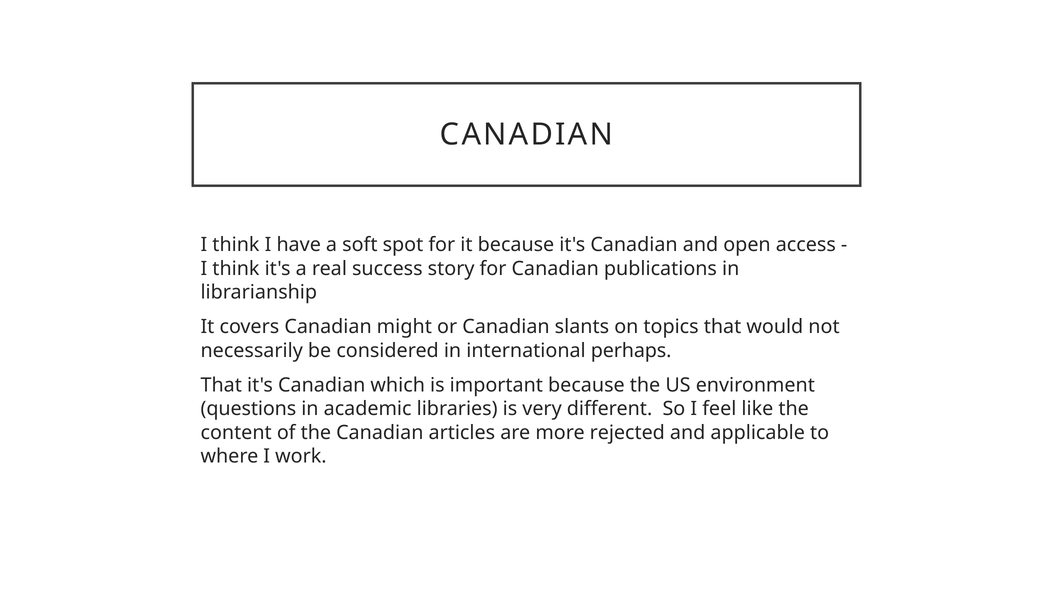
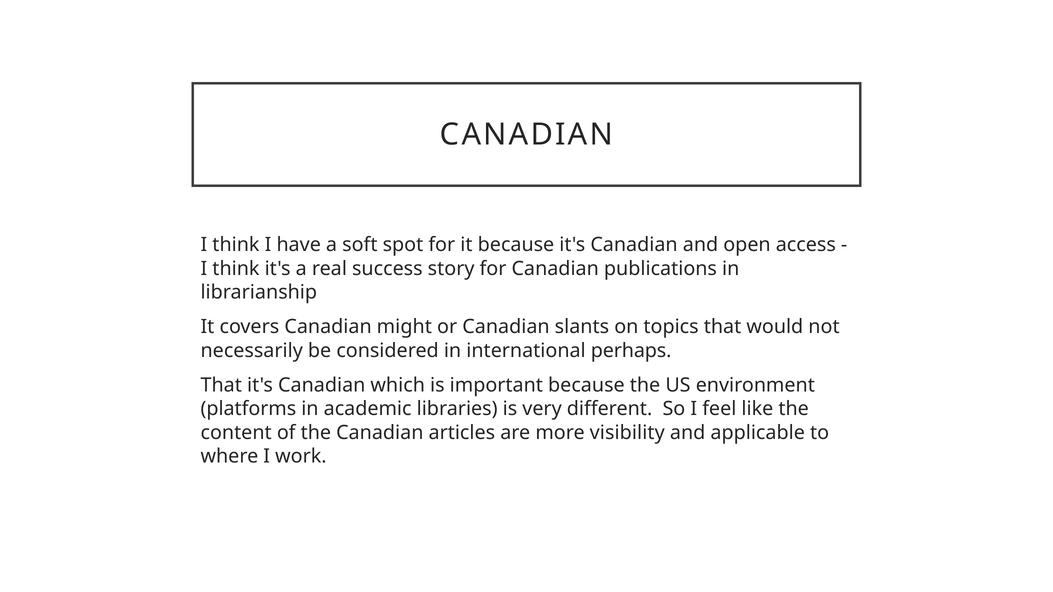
questions: questions -> platforms
rejected: rejected -> visibility
